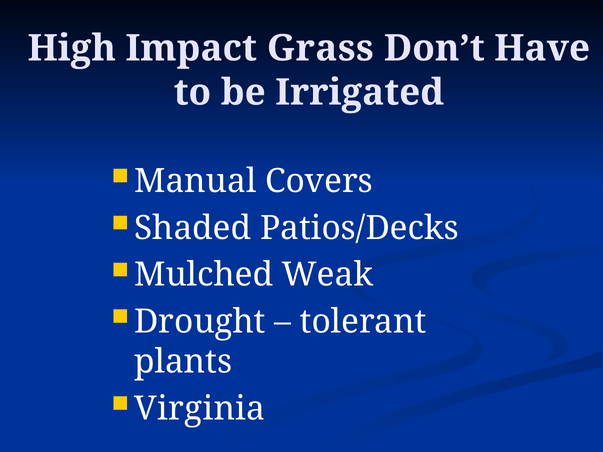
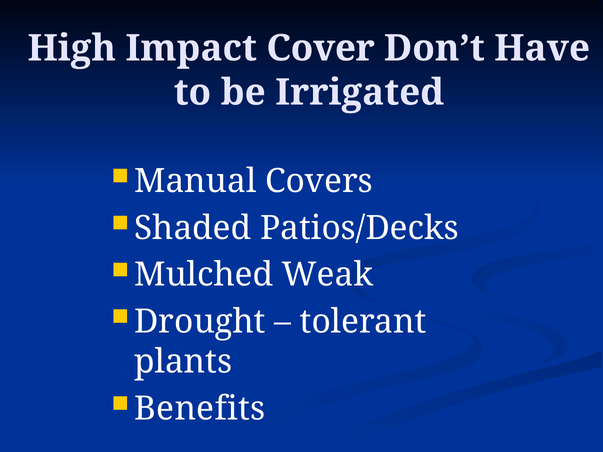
Grass: Grass -> Cover
Virginia: Virginia -> Benefits
